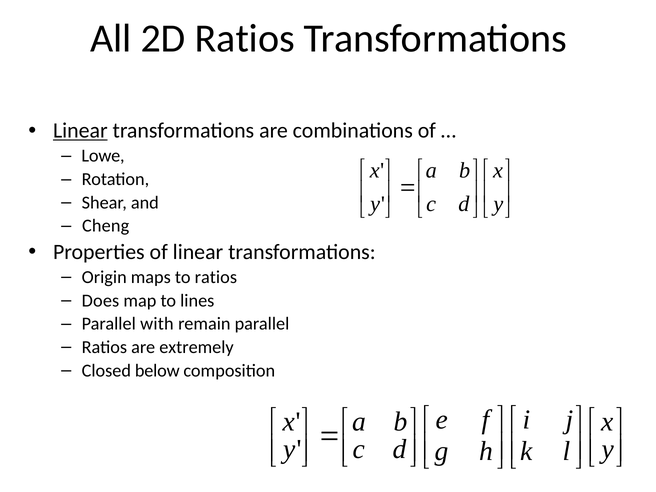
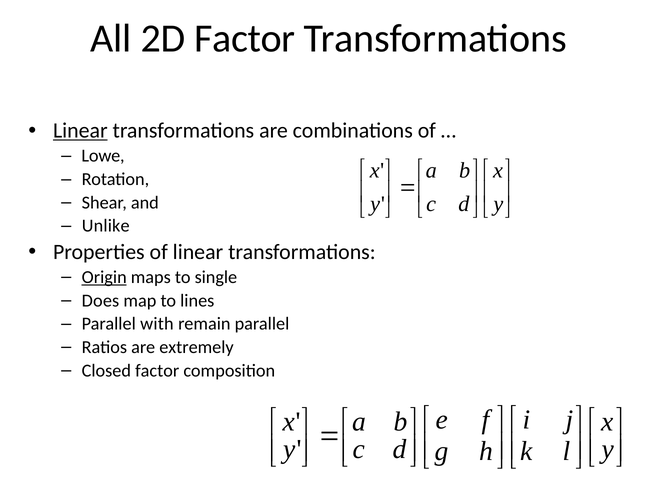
2D Ratios: Ratios -> Factor
Cheng: Cheng -> Unlike
Origin underline: none -> present
to ratios: ratios -> single
Closed below: below -> factor
